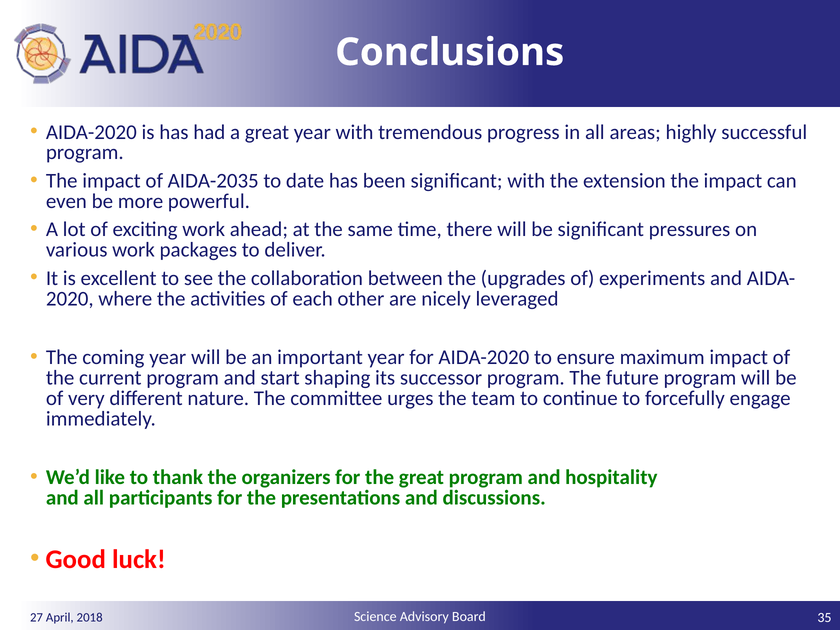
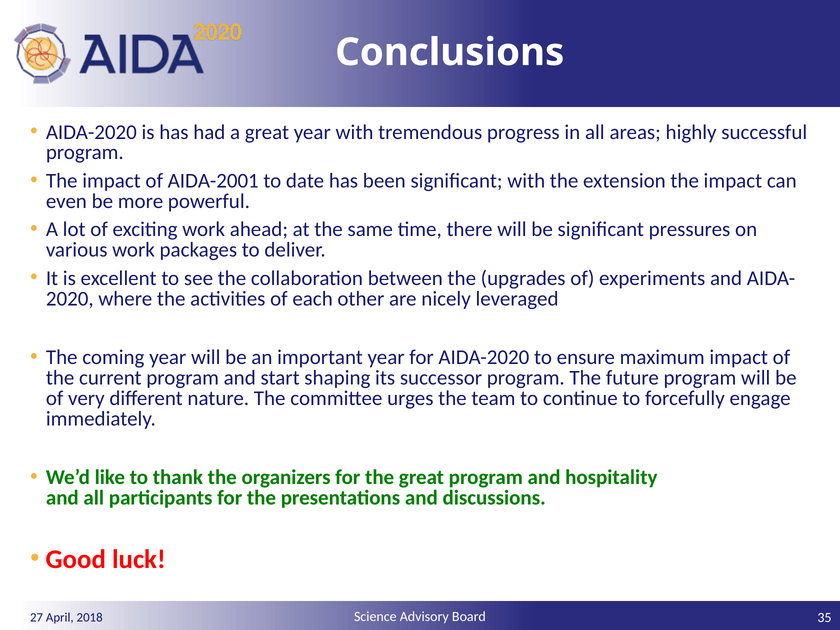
AIDA-2035: AIDA-2035 -> AIDA-2001
